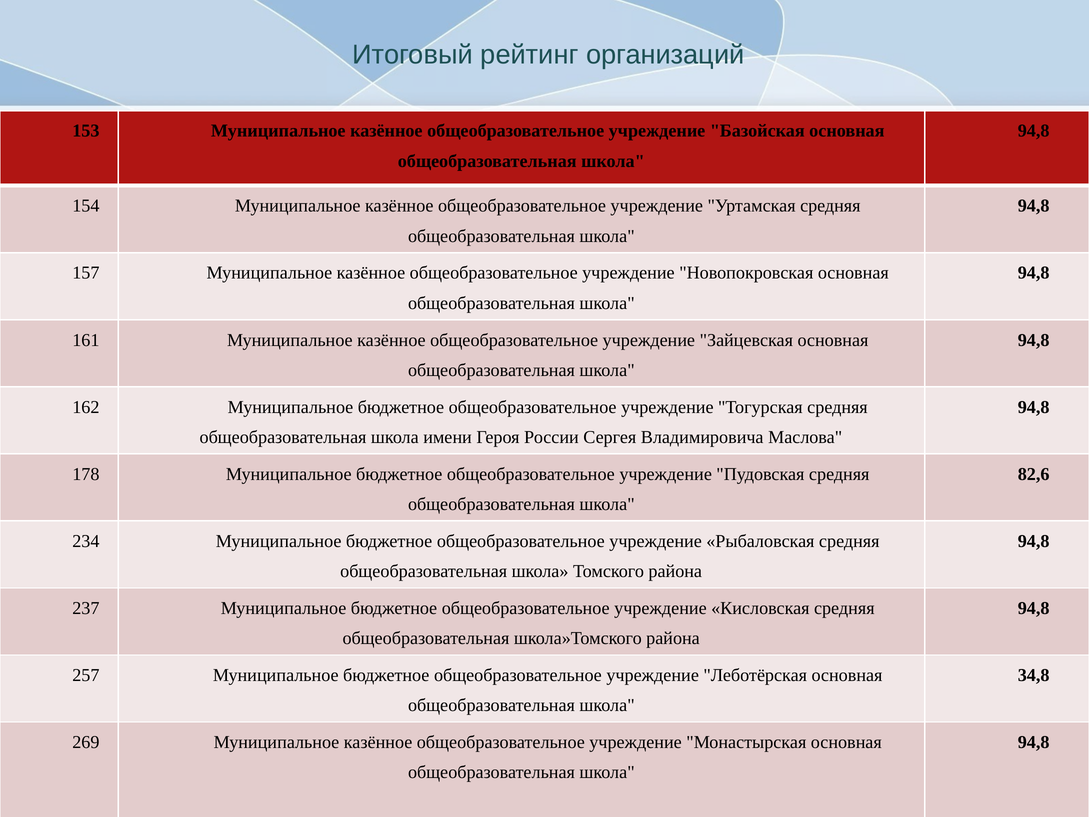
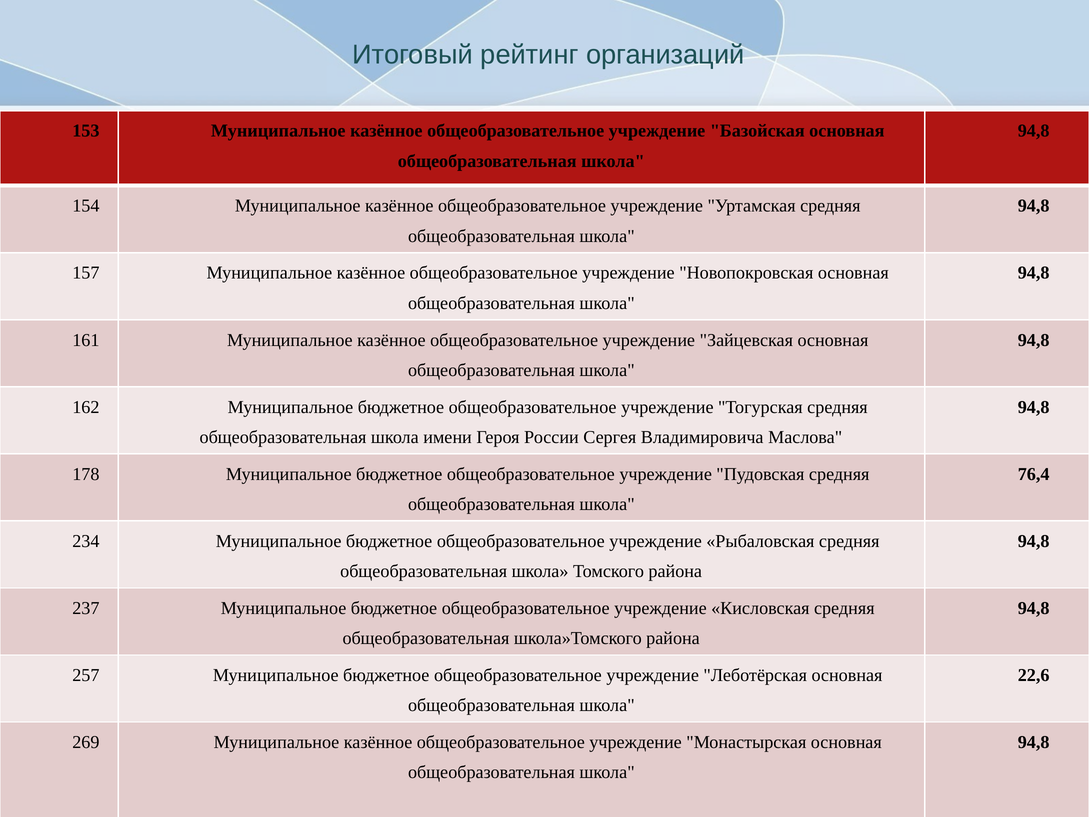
82,6: 82,6 -> 76,4
34,8: 34,8 -> 22,6
